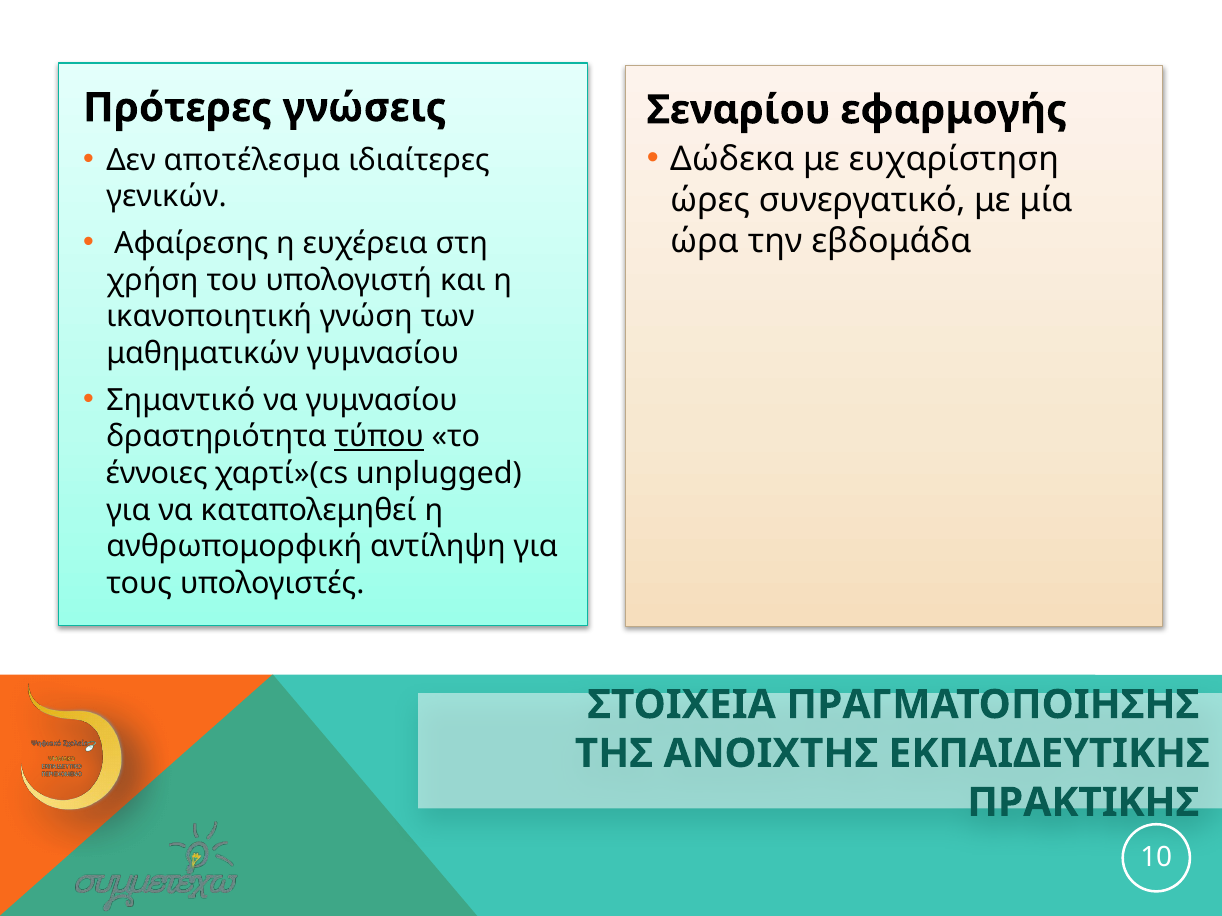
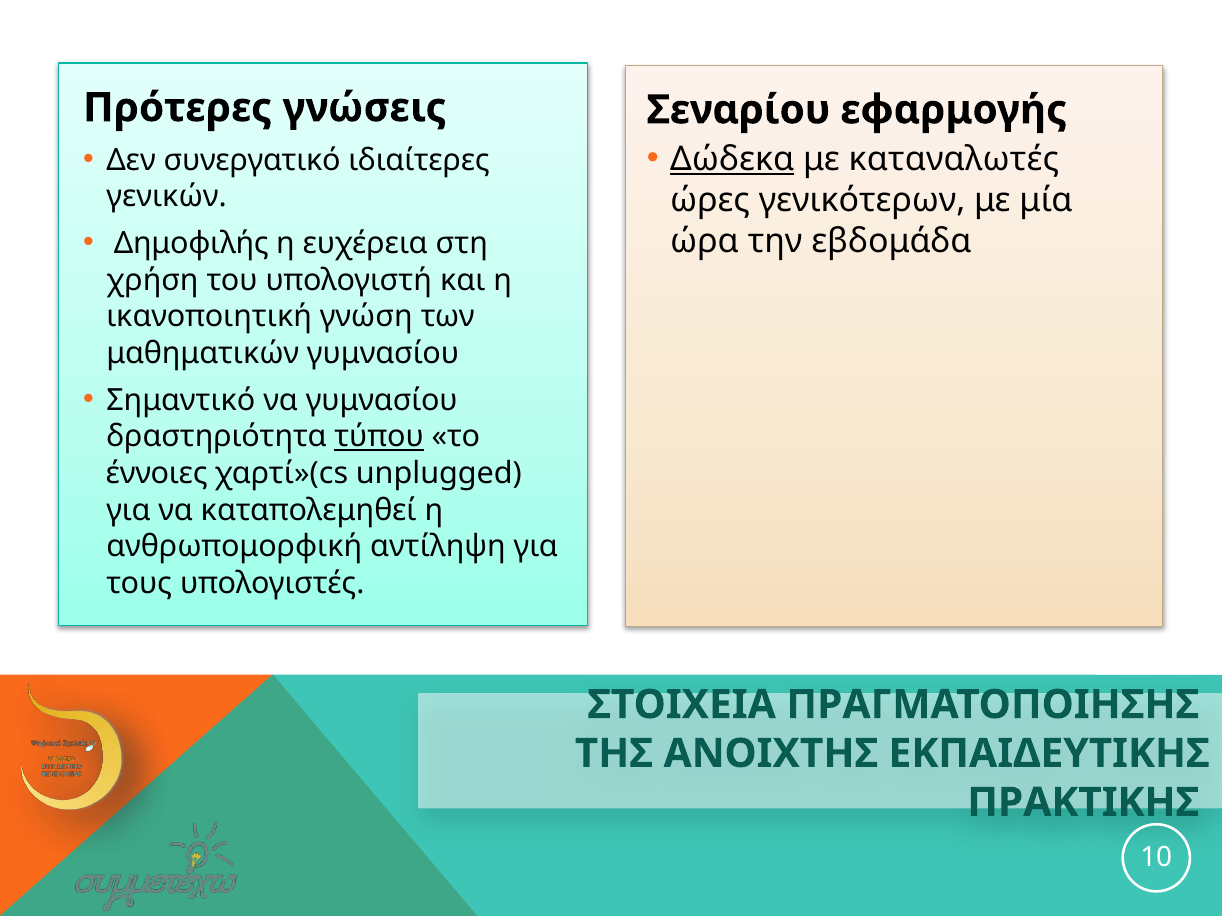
Δώδεκα underline: none -> present
ευχαρίστηση: ευχαρίστηση -> καταναλωτές
αποτέλεσμα: αποτέλεσμα -> συνεργατικό
συνεργατικό: συνεργατικό -> γενικότερων
Αφαίρεσης: Αφαίρεσης -> Δημοφιλής
